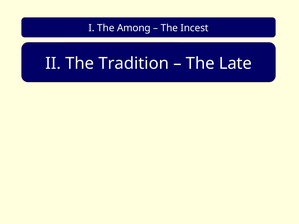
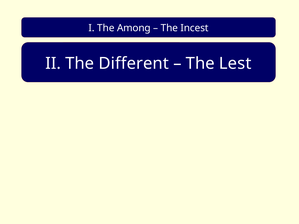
Tradition: Tradition -> Different
Late: Late -> Lest
